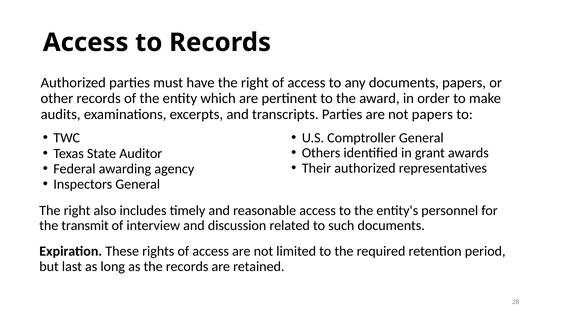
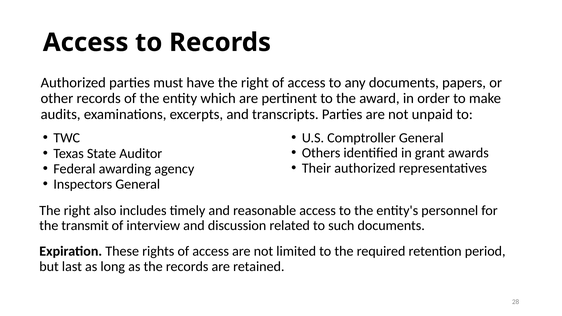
not papers: papers -> unpaid
